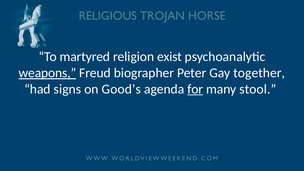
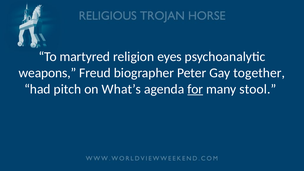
exist: exist -> eyes
weapons underline: present -> none
signs: signs -> pitch
Good’s: Good’s -> What’s
